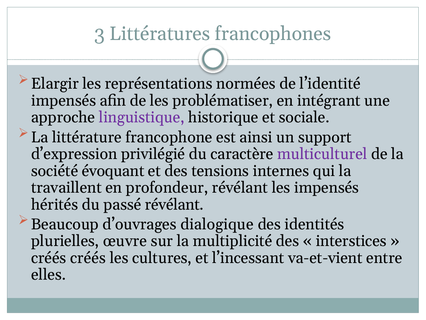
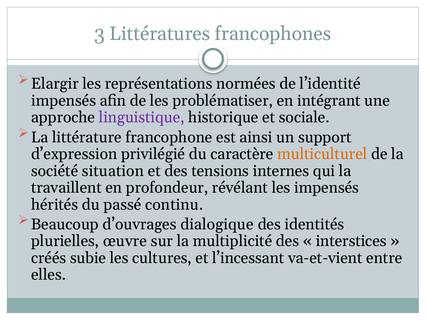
multiculturel colour: purple -> orange
évoquant: évoquant -> situation
passé révélant: révélant -> continu
créés créés: créés -> subie
